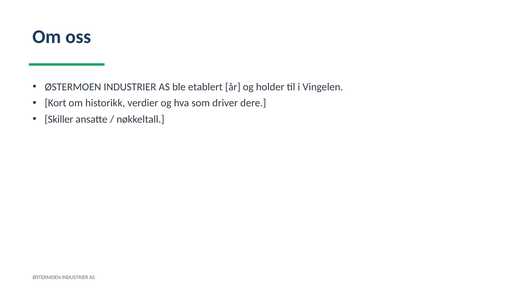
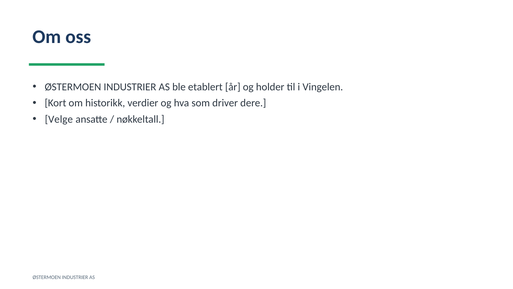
Skiller: Skiller -> Velge
